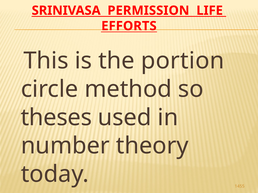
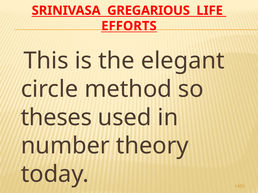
PERMISSION: PERMISSION -> GREGARIOUS
portion: portion -> elegant
